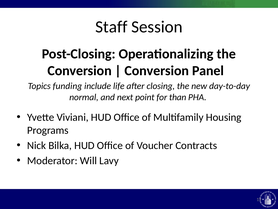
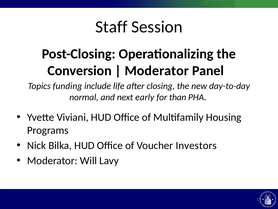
Conversion at (157, 70): Conversion -> Moderator
point: point -> early
Contracts: Contracts -> Investors
